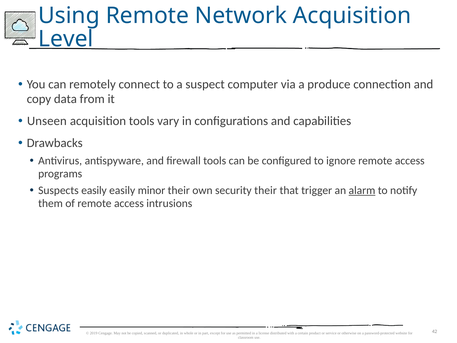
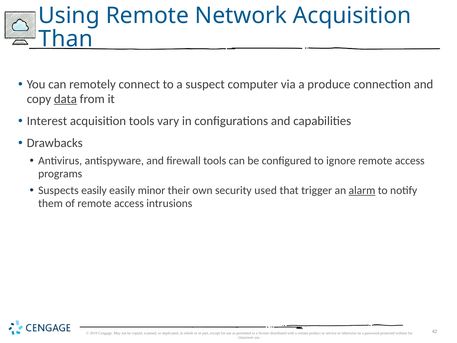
Level: Level -> Than
data underline: none -> present
Unseen: Unseen -> Interest
security their: their -> used
